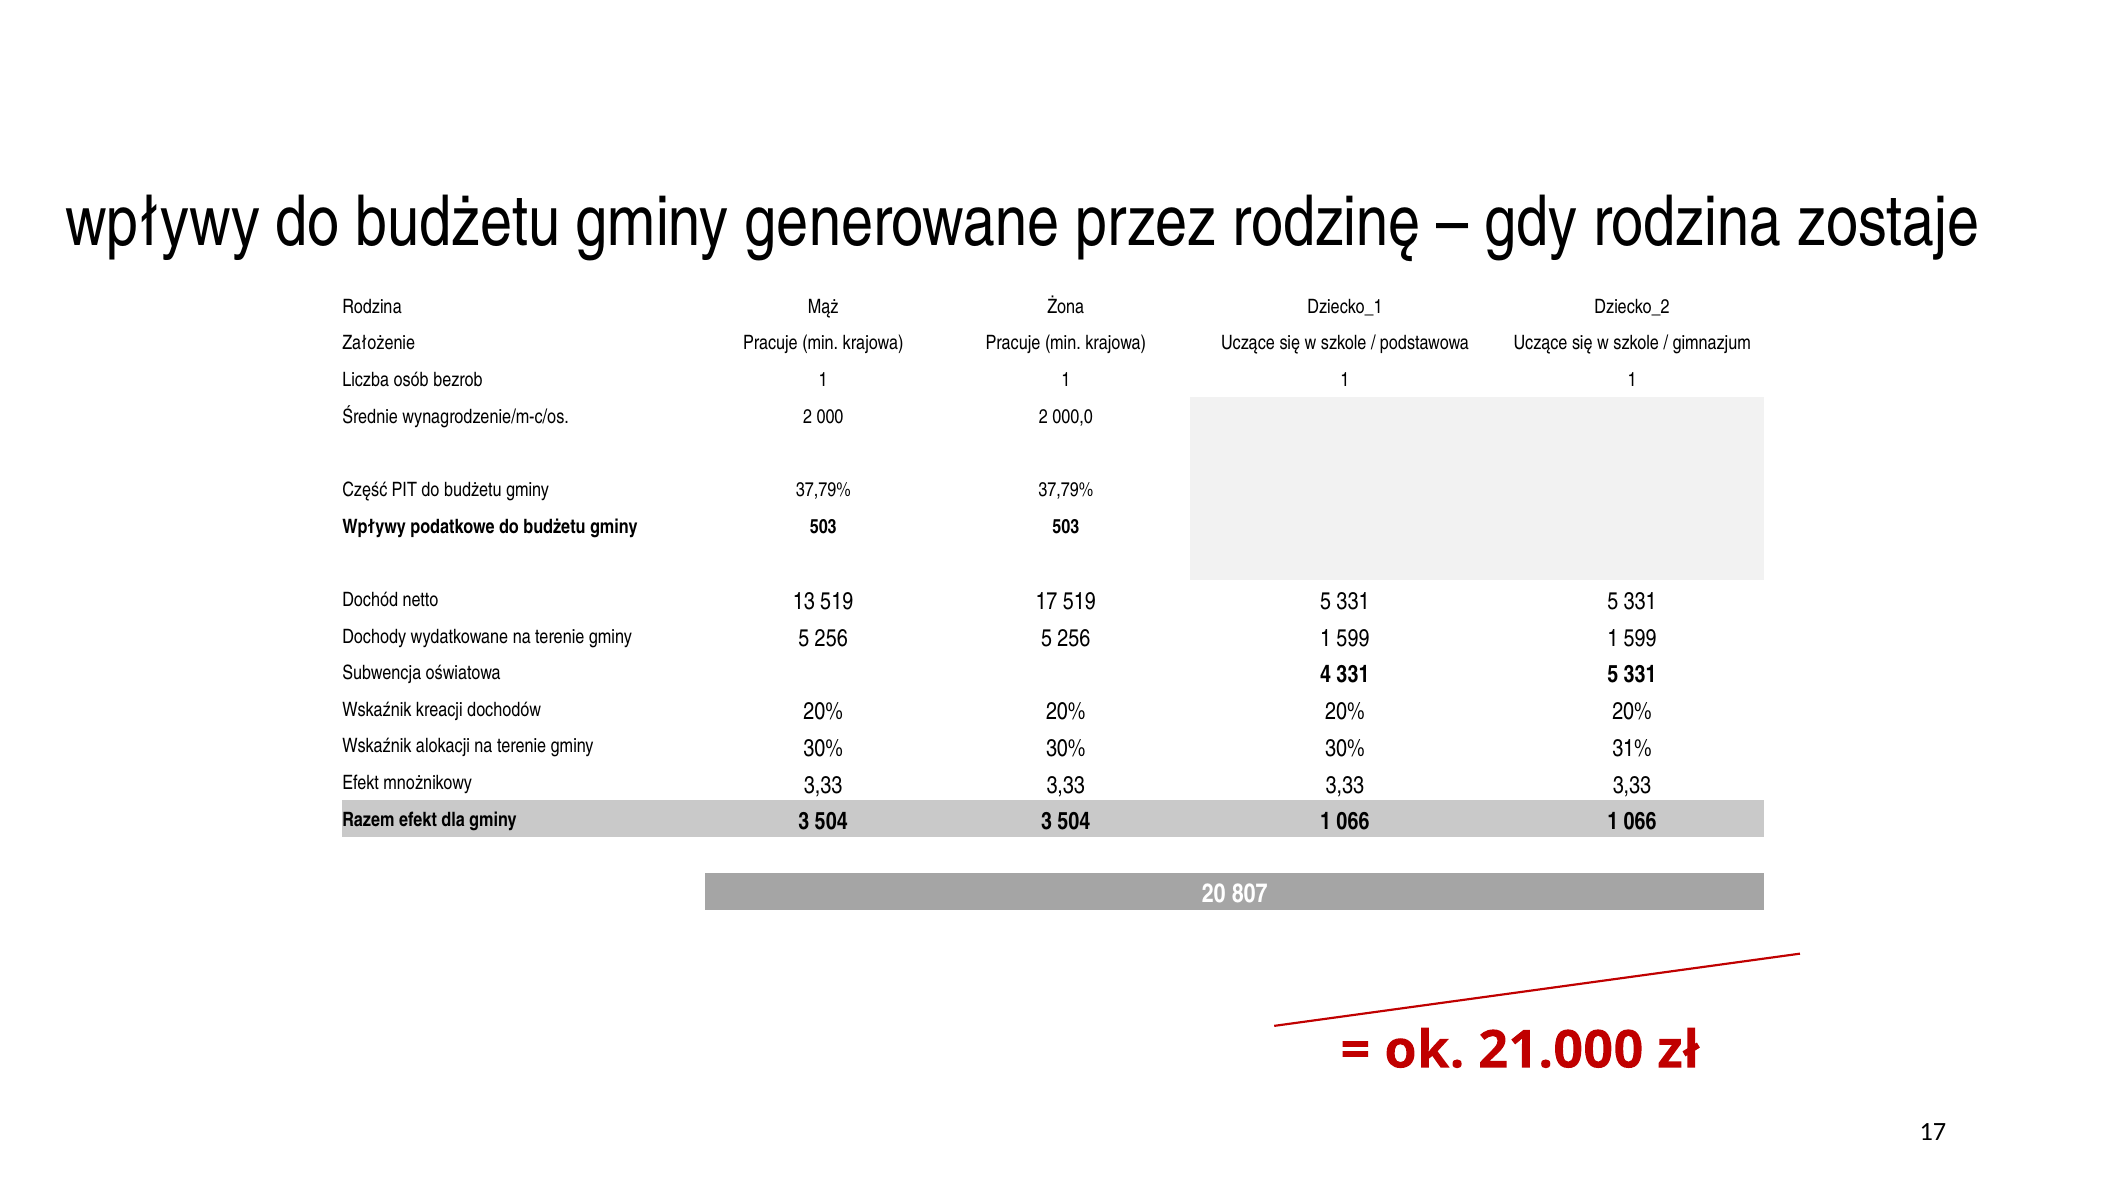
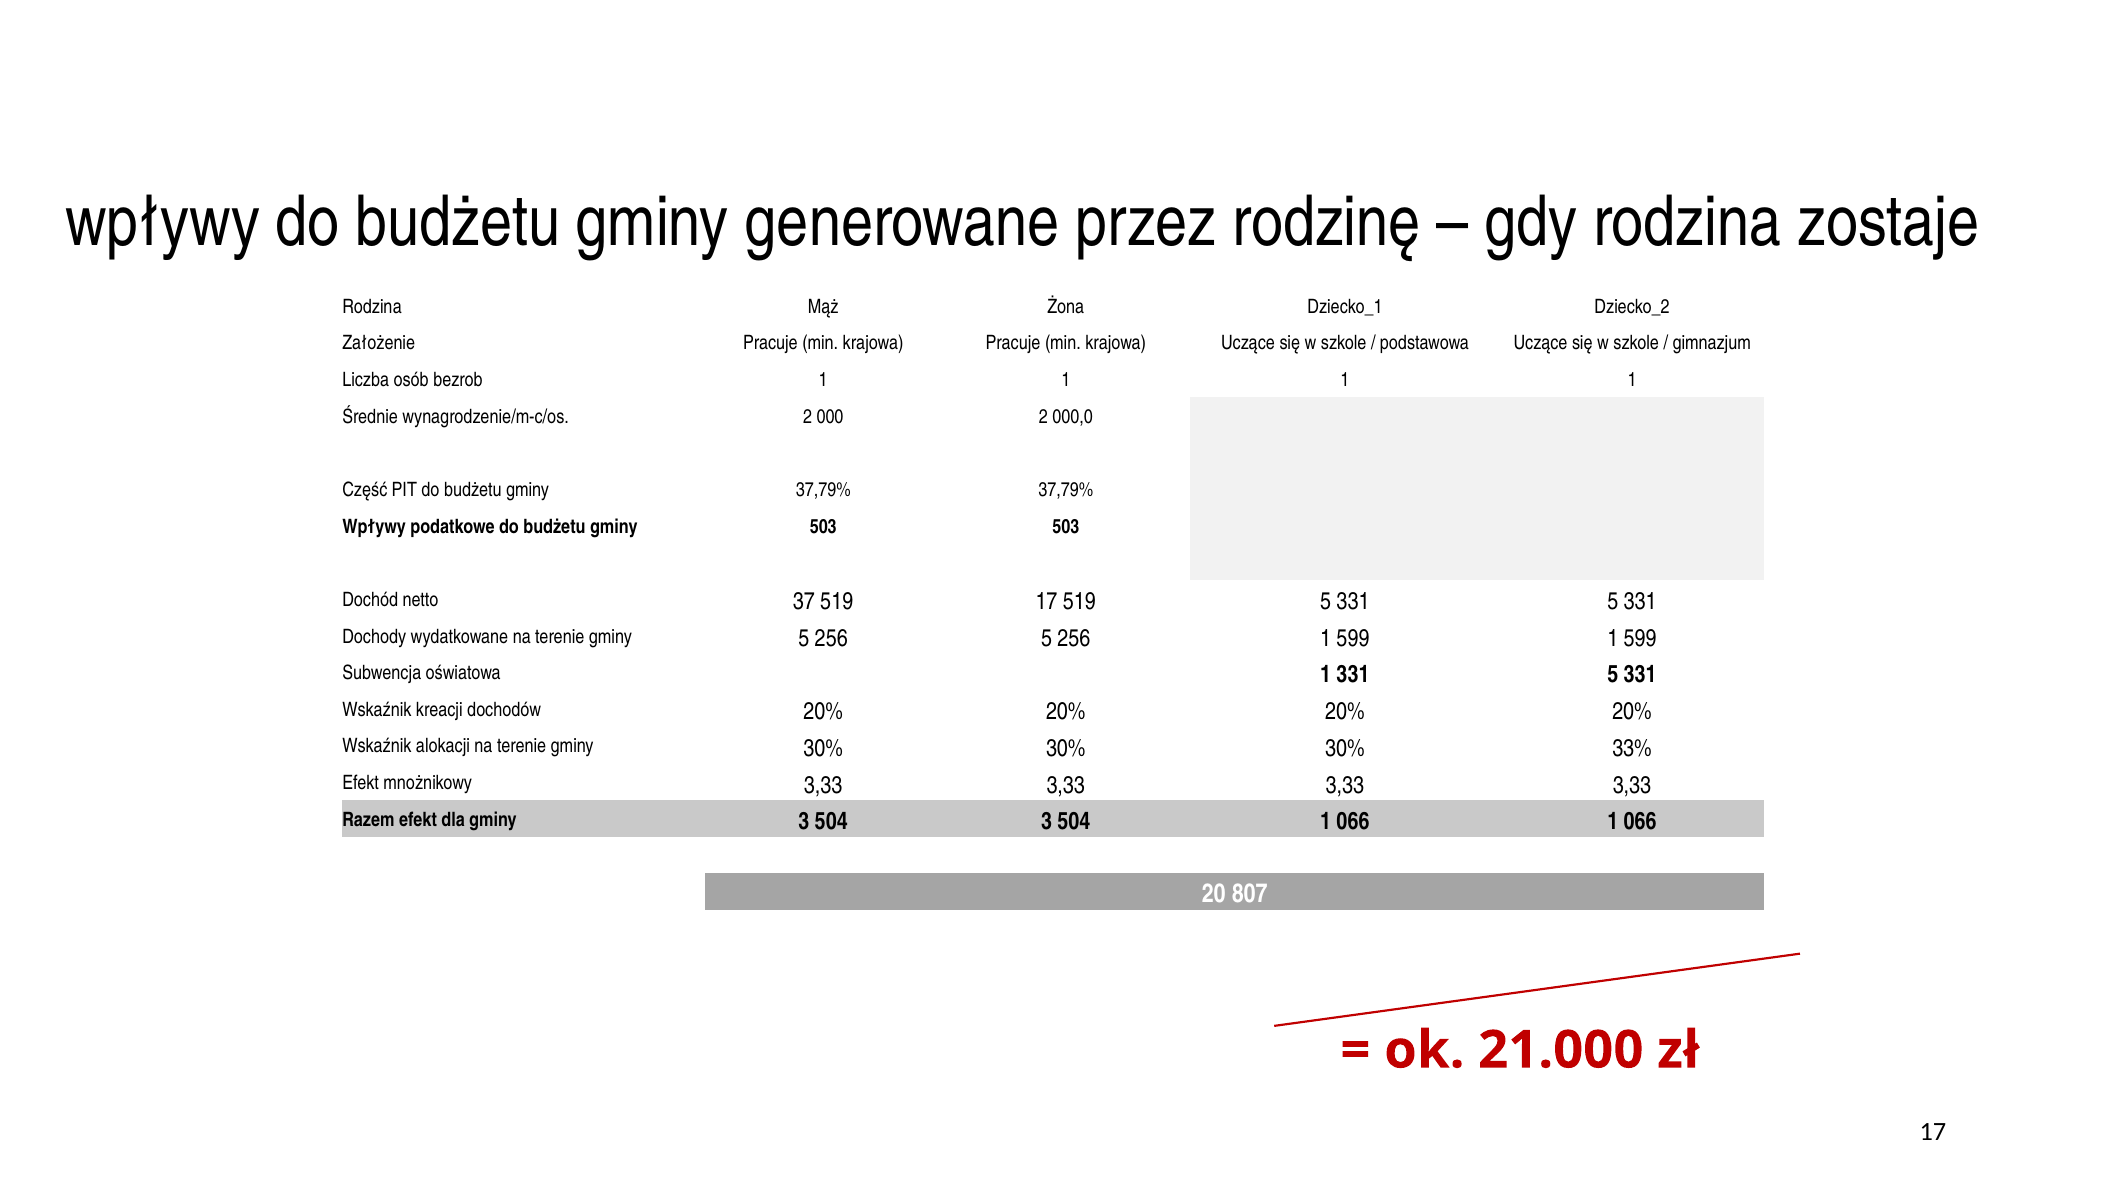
13: 13 -> 37
oświatowa 4: 4 -> 1
31%: 31% -> 33%
